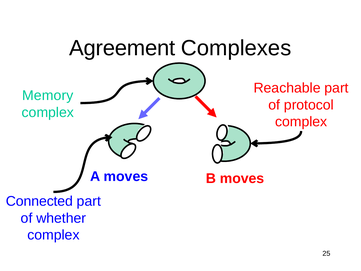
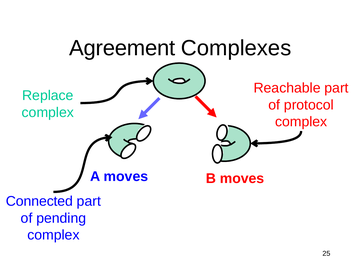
Memory: Memory -> Replace
whether: whether -> pending
